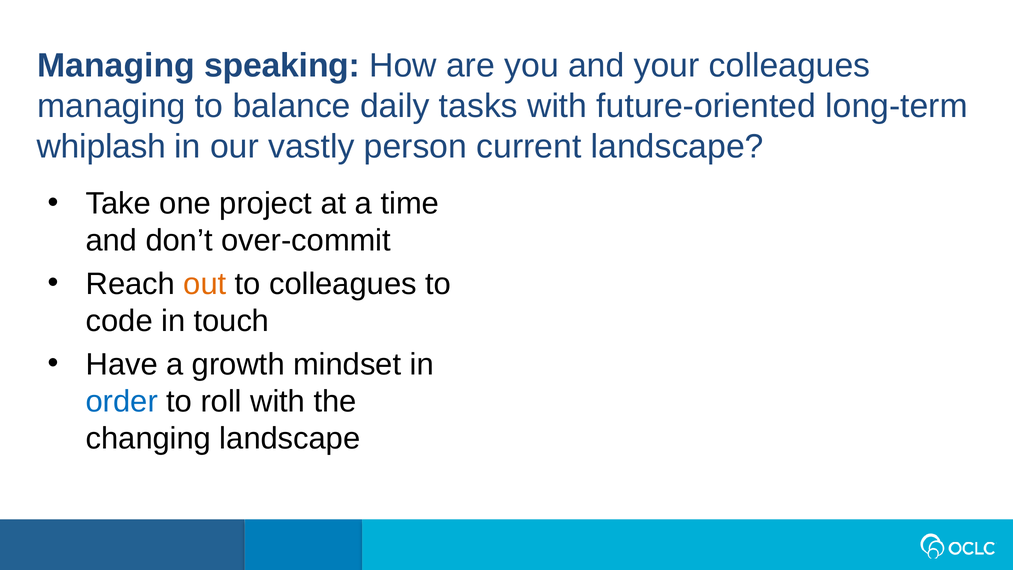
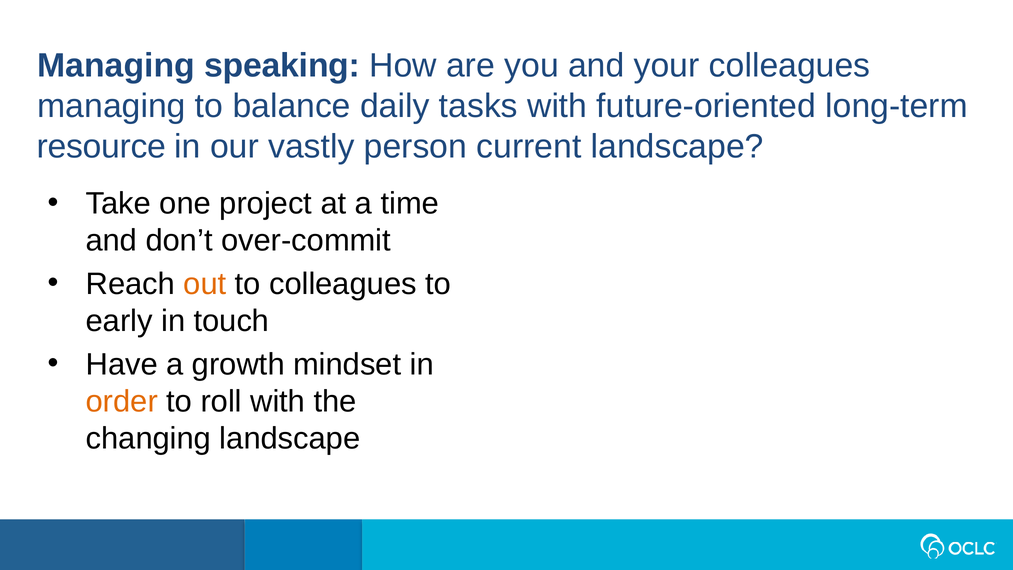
whiplash: whiplash -> resource
code: code -> early
order colour: blue -> orange
